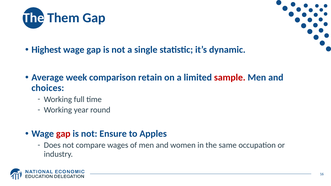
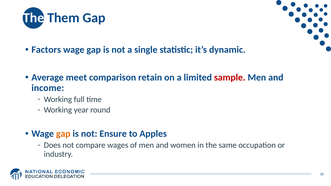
Highest: Highest -> Factors
week: week -> meet
choices: choices -> income
gap at (63, 134) colour: red -> orange
